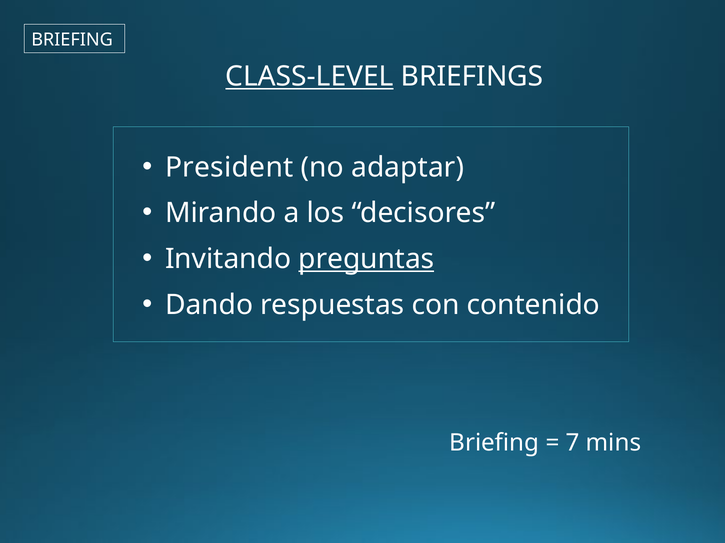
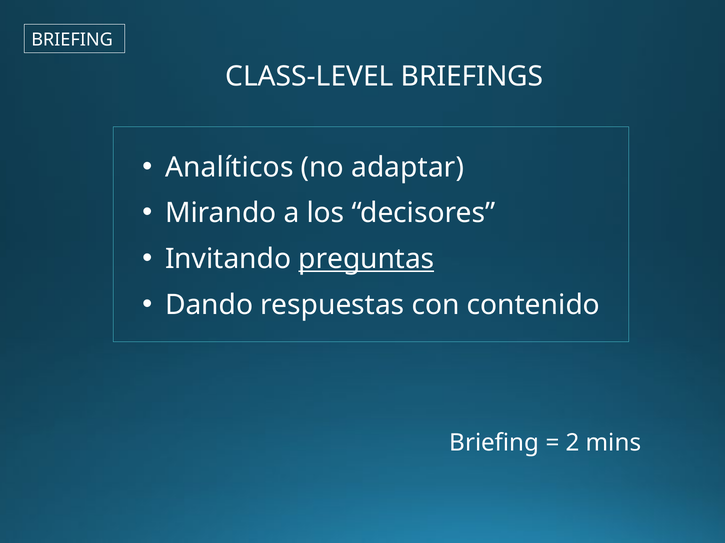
CLASS-LEVEL underline: present -> none
President: President -> Analíticos
7: 7 -> 2
